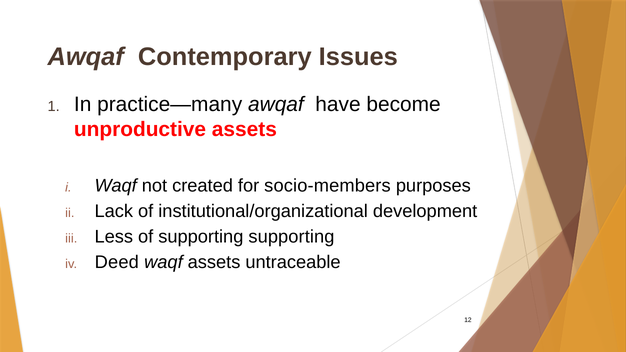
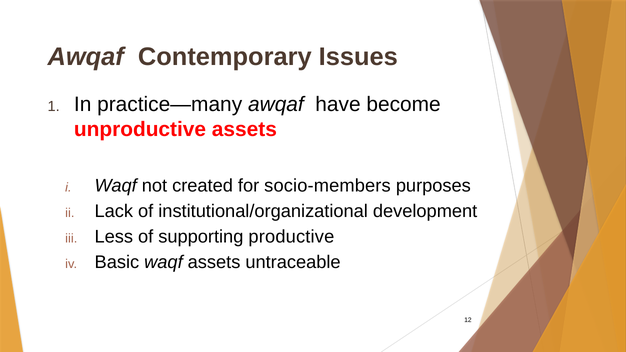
supporting supporting: supporting -> productive
Deed: Deed -> Basic
